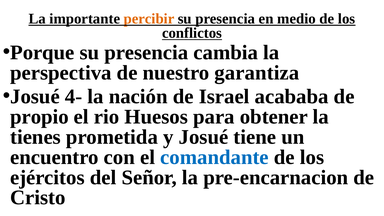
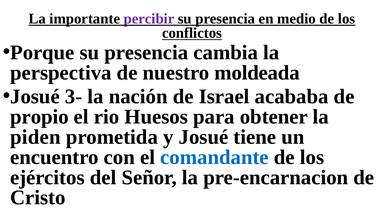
percibir colour: orange -> purple
garantiza: garantiza -> moldeada
4-: 4- -> 3-
tienes: tienes -> piden
